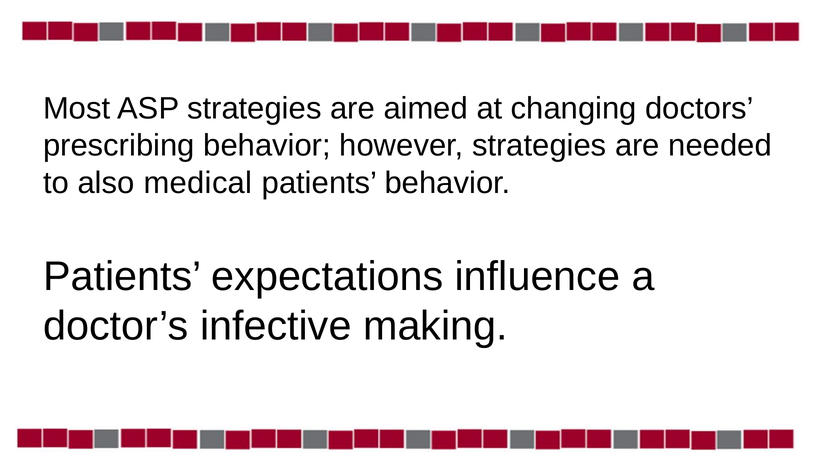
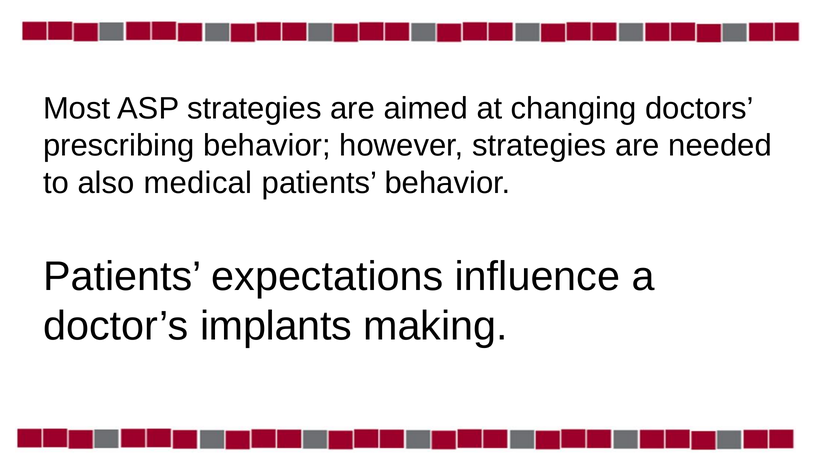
infective: infective -> implants
